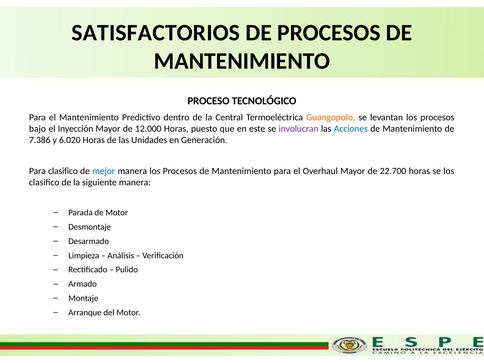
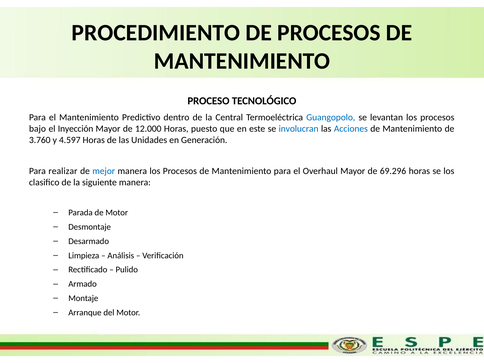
SATISFACTORIOS: SATISFACTORIOS -> PROCEDIMIENTO
Guangopolo colour: orange -> blue
involucran colour: purple -> blue
7.386: 7.386 -> 3.760
6.020: 6.020 -> 4.597
Para clasifico: clasifico -> realizar
22.700: 22.700 -> 69.296
